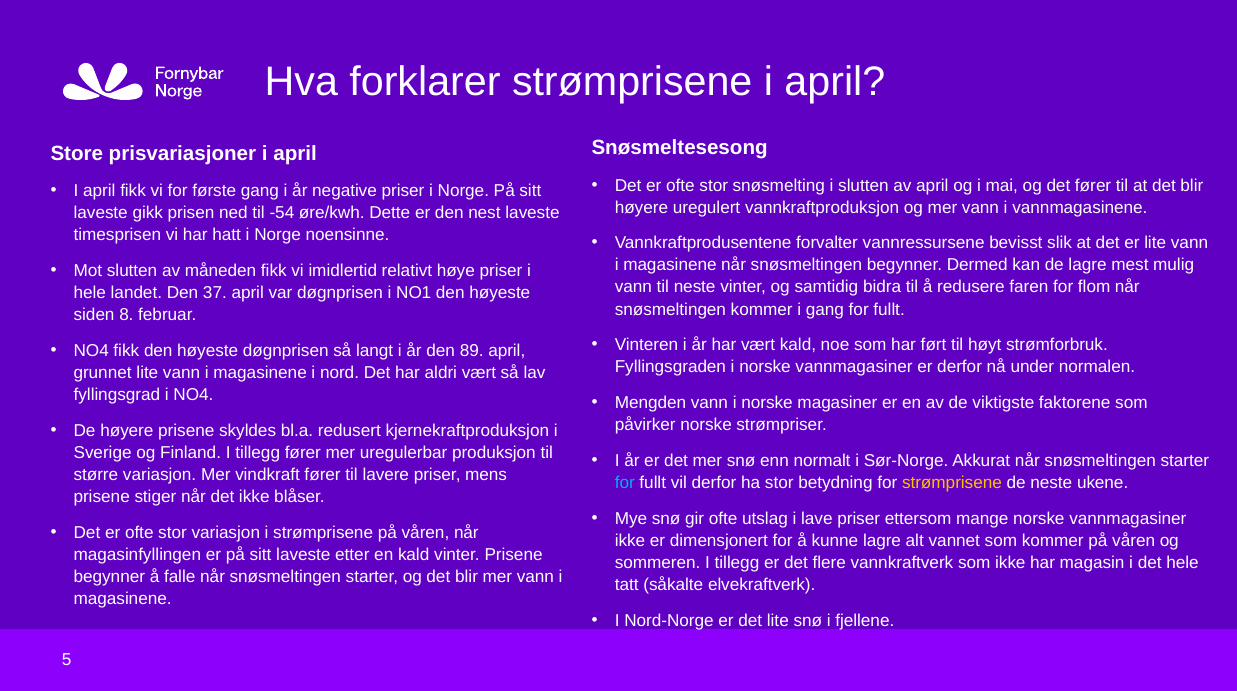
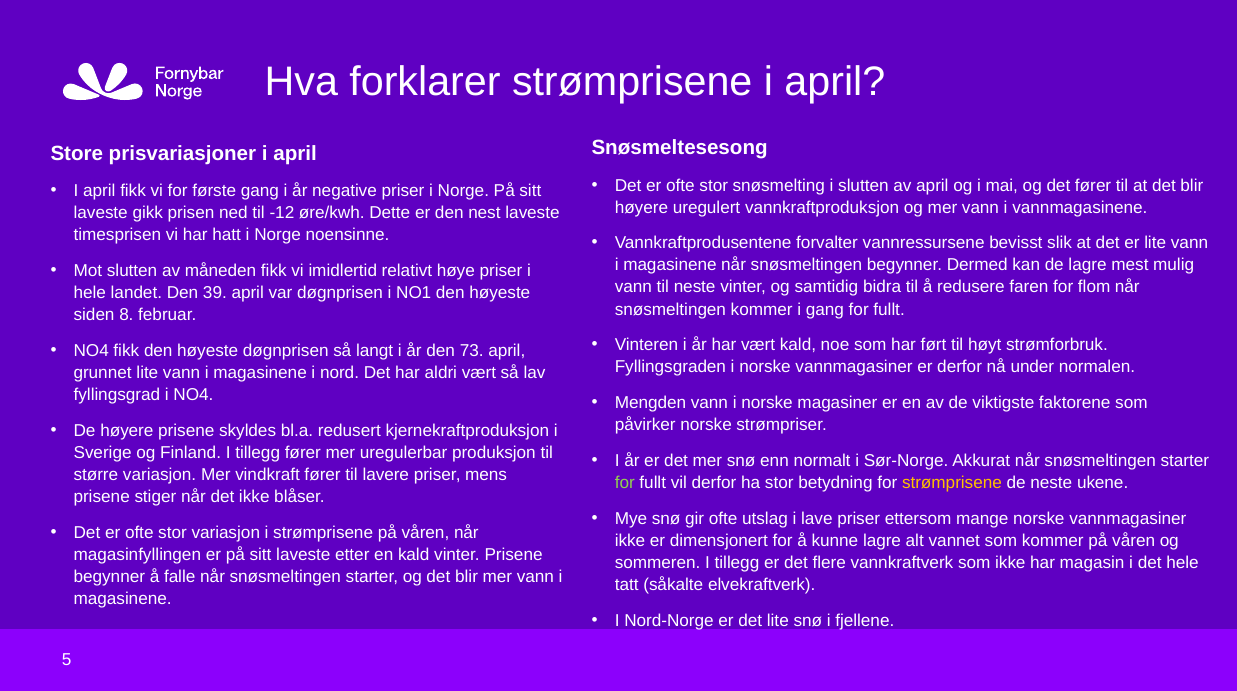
-54: -54 -> -12
37: 37 -> 39
89: 89 -> 73
for at (625, 483) colour: light blue -> light green
